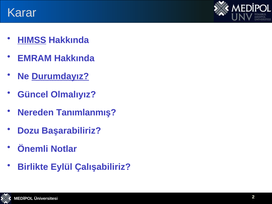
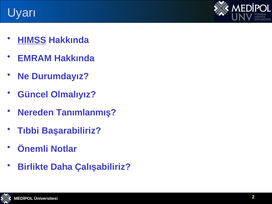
Karar: Karar -> Uyarı
Durumdayız underline: present -> none
Dozu: Dozu -> Tıbbi
Eylül: Eylül -> Daha
